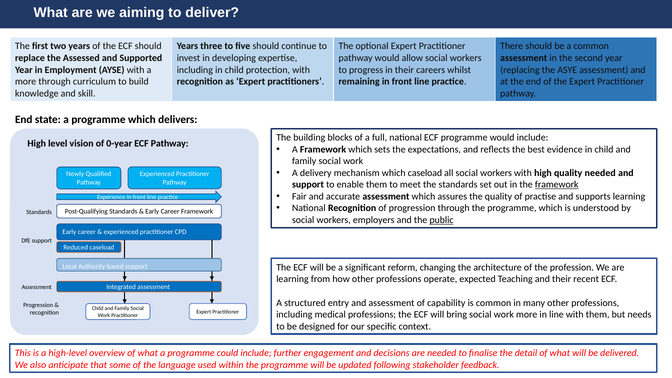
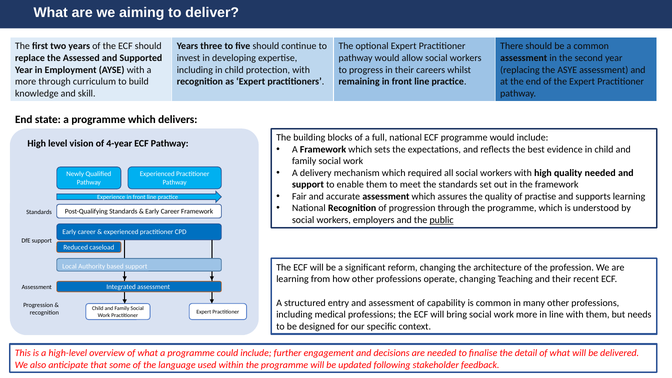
0-year: 0-year -> 4-year
which caseload: caseload -> required
framework at (557, 185) underline: present -> none
operate expected: expected -> changing
